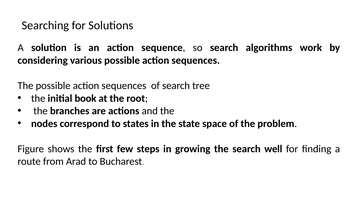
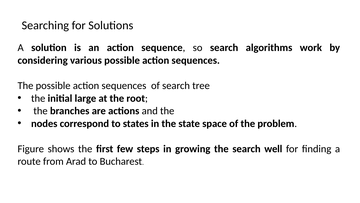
book: book -> large
